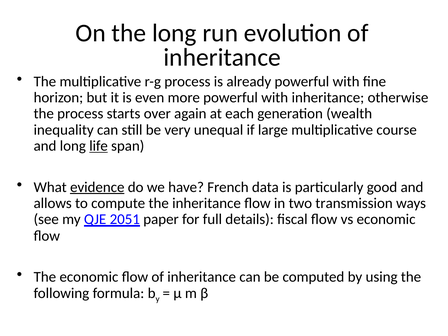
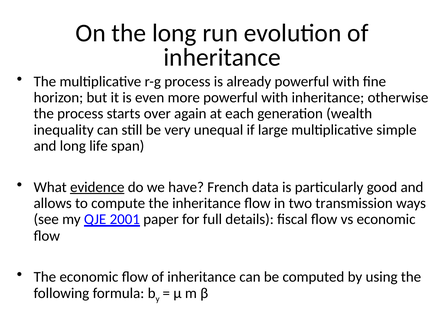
course: course -> simple
life underline: present -> none
2051: 2051 -> 2001
